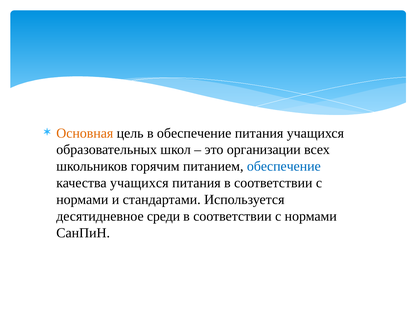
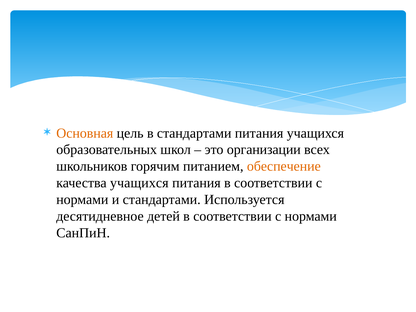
в обеспечение: обеспечение -> стандартами
обеспечение at (284, 166) colour: blue -> orange
среди: среди -> детей
